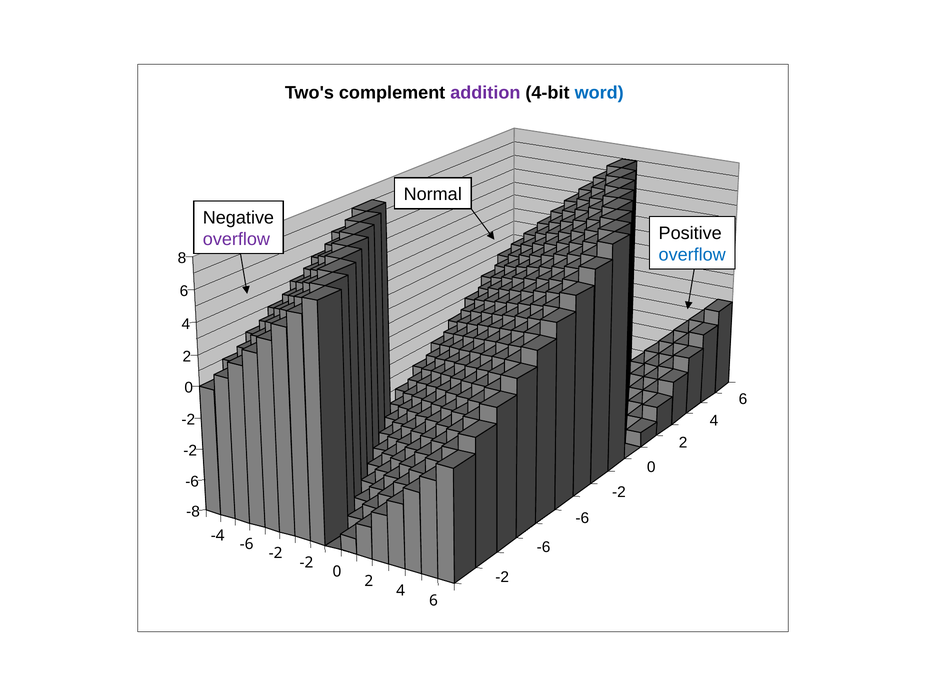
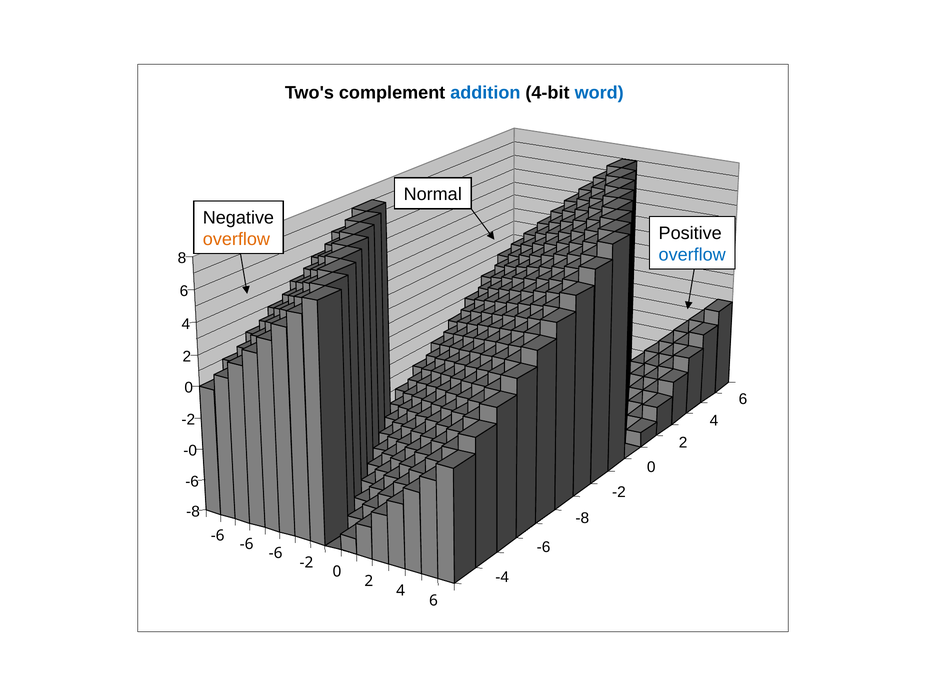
addition colour: purple -> blue
overflow at (236, 239) colour: purple -> orange
-2 at (190, 450): -2 -> -0
-6 at (582, 518): -6 -> -8
-4 at (218, 535): -4 -> -6
-2 at (276, 552): -2 -> -6
-2 at (502, 577): -2 -> -4
